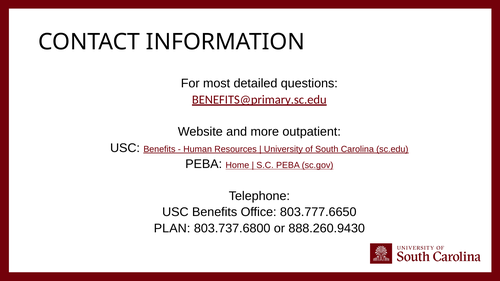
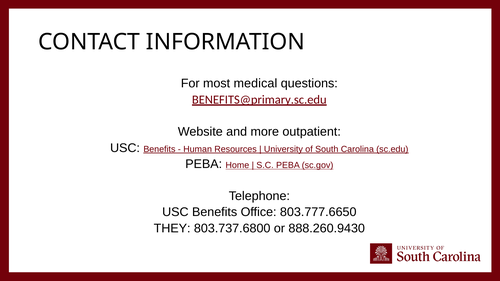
detailed: detailed -> medical
PLAN: PLAN -> THEY
